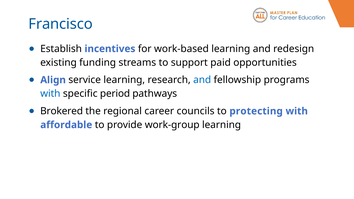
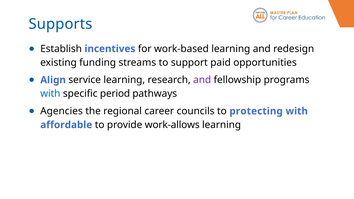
Francisco: Francisco -> Supports
and at (202, 80) colour: blue -> purple
Brokered: Brokered -> Agencies
work-group: work-group -> work-allows
